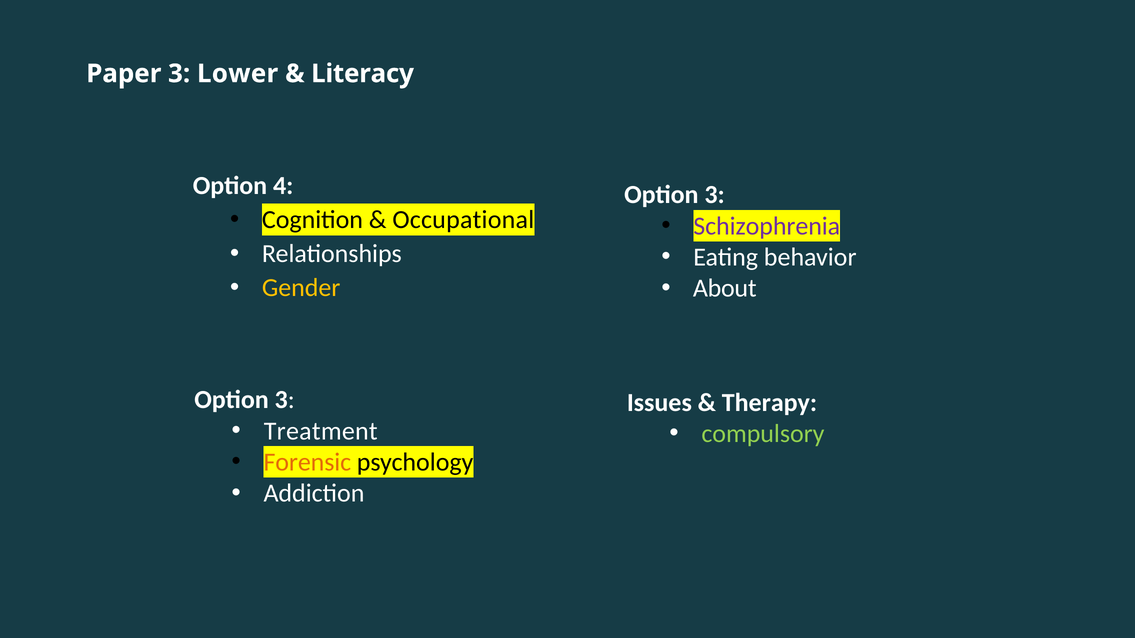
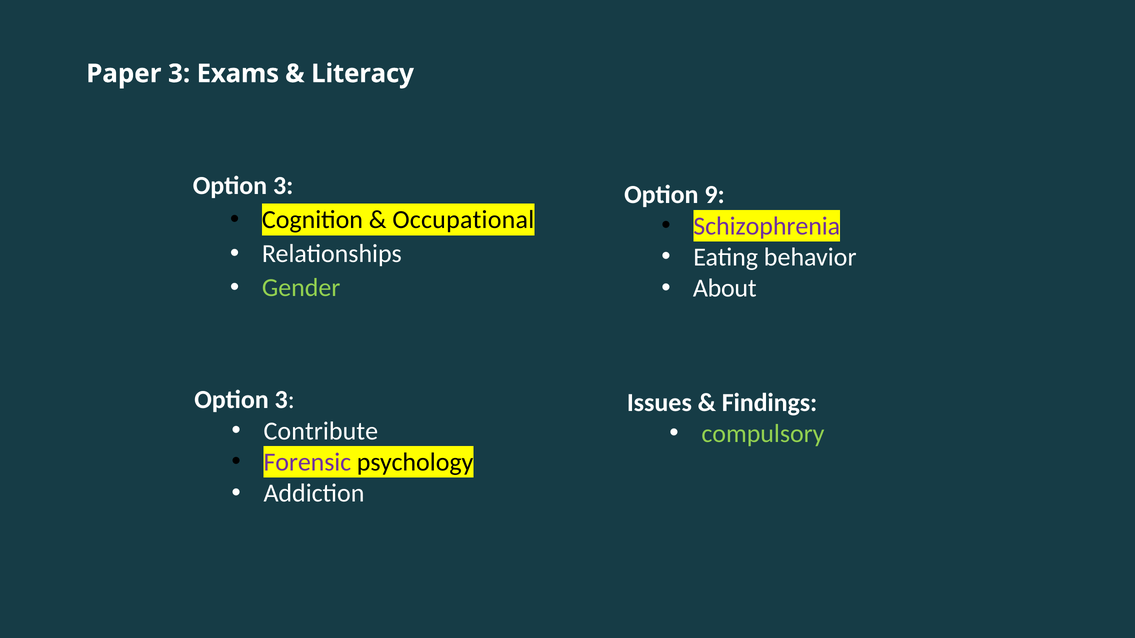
Lower: Lower -> Exams
4 at (283, 186): 4 -> 3
3 at (715, 195): 3 -> 9
Gender colour: yellow -> light green
Therapy: Therapy -> Findings
Treatment: Treatment -> Contribute
Forensic colour: orange -> purple
